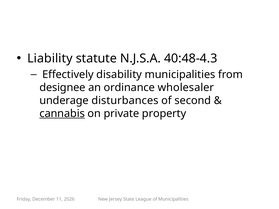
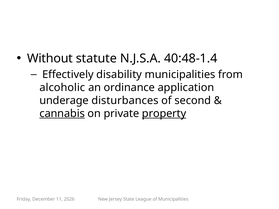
Liability: Liability -> Without
40:48-4.3: 40:48-4.3 -> 40:48-1.4
designee: designee -> alcoholic
wholesaler: wholesaler -> application
property underline: none -> present
